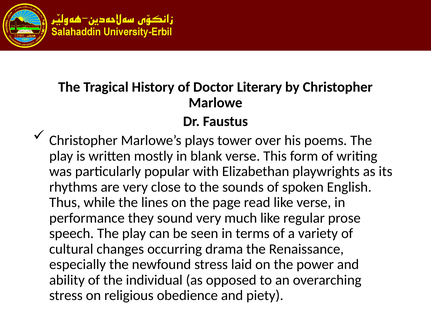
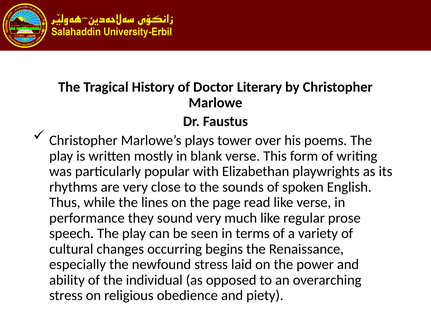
drama: drama -> begins
